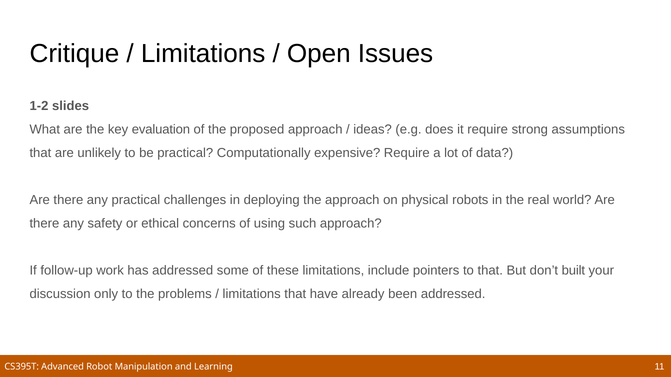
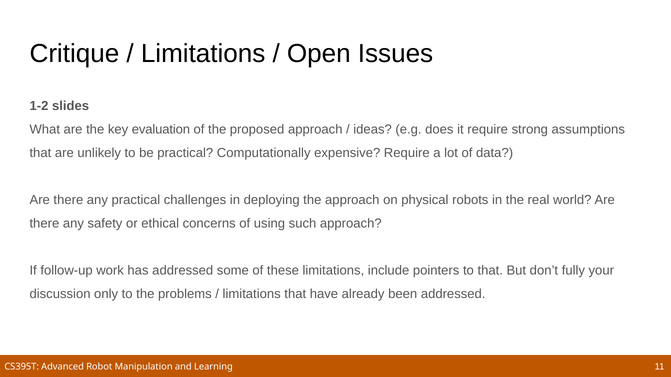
built: built -> fully
